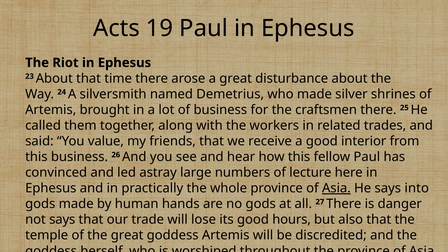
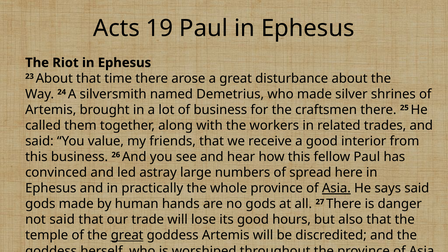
lecture: lecture -> spread
says into: into -> said
not says: says -> said
great at (127, 235) underline: none -> present
